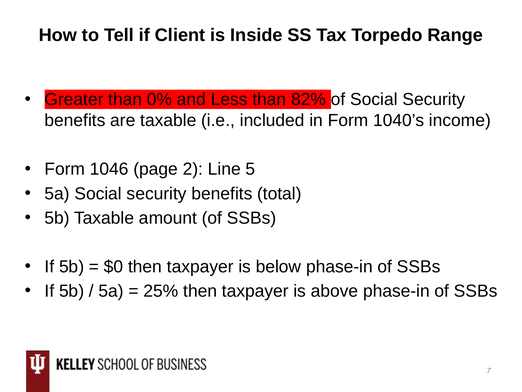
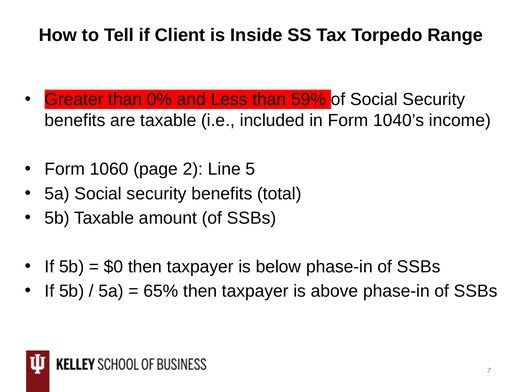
82%: 82% -> 59%
1046: 1046 -> 1060
25%: 25% -> 65%
